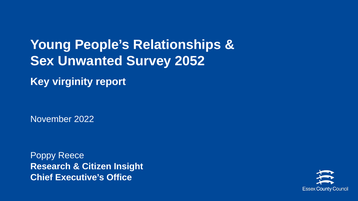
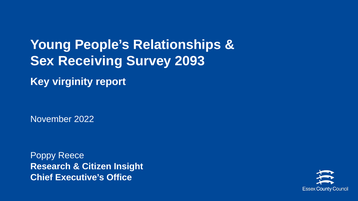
Unwanted: Unwanted -> Receiving
2052: 2052 -> 2093
